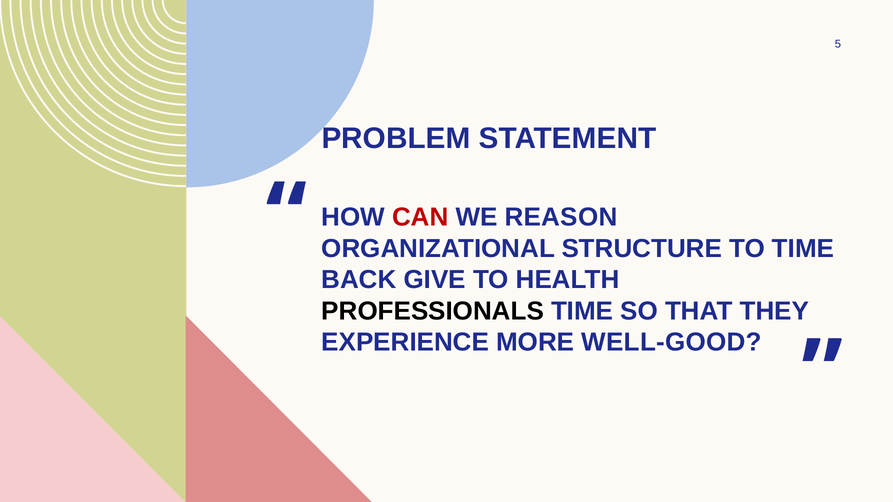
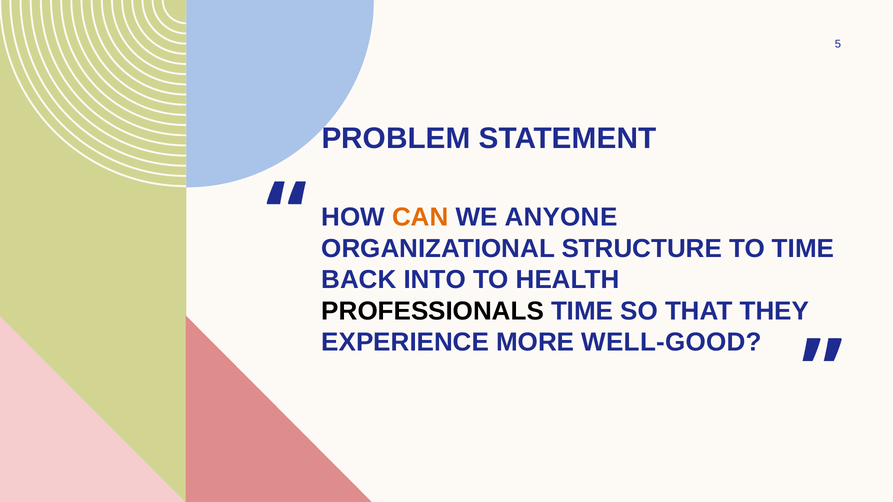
CAN colour: red -> orange
REASON: REASON -> ANYONE
GIVE: GIVE -> INTO
